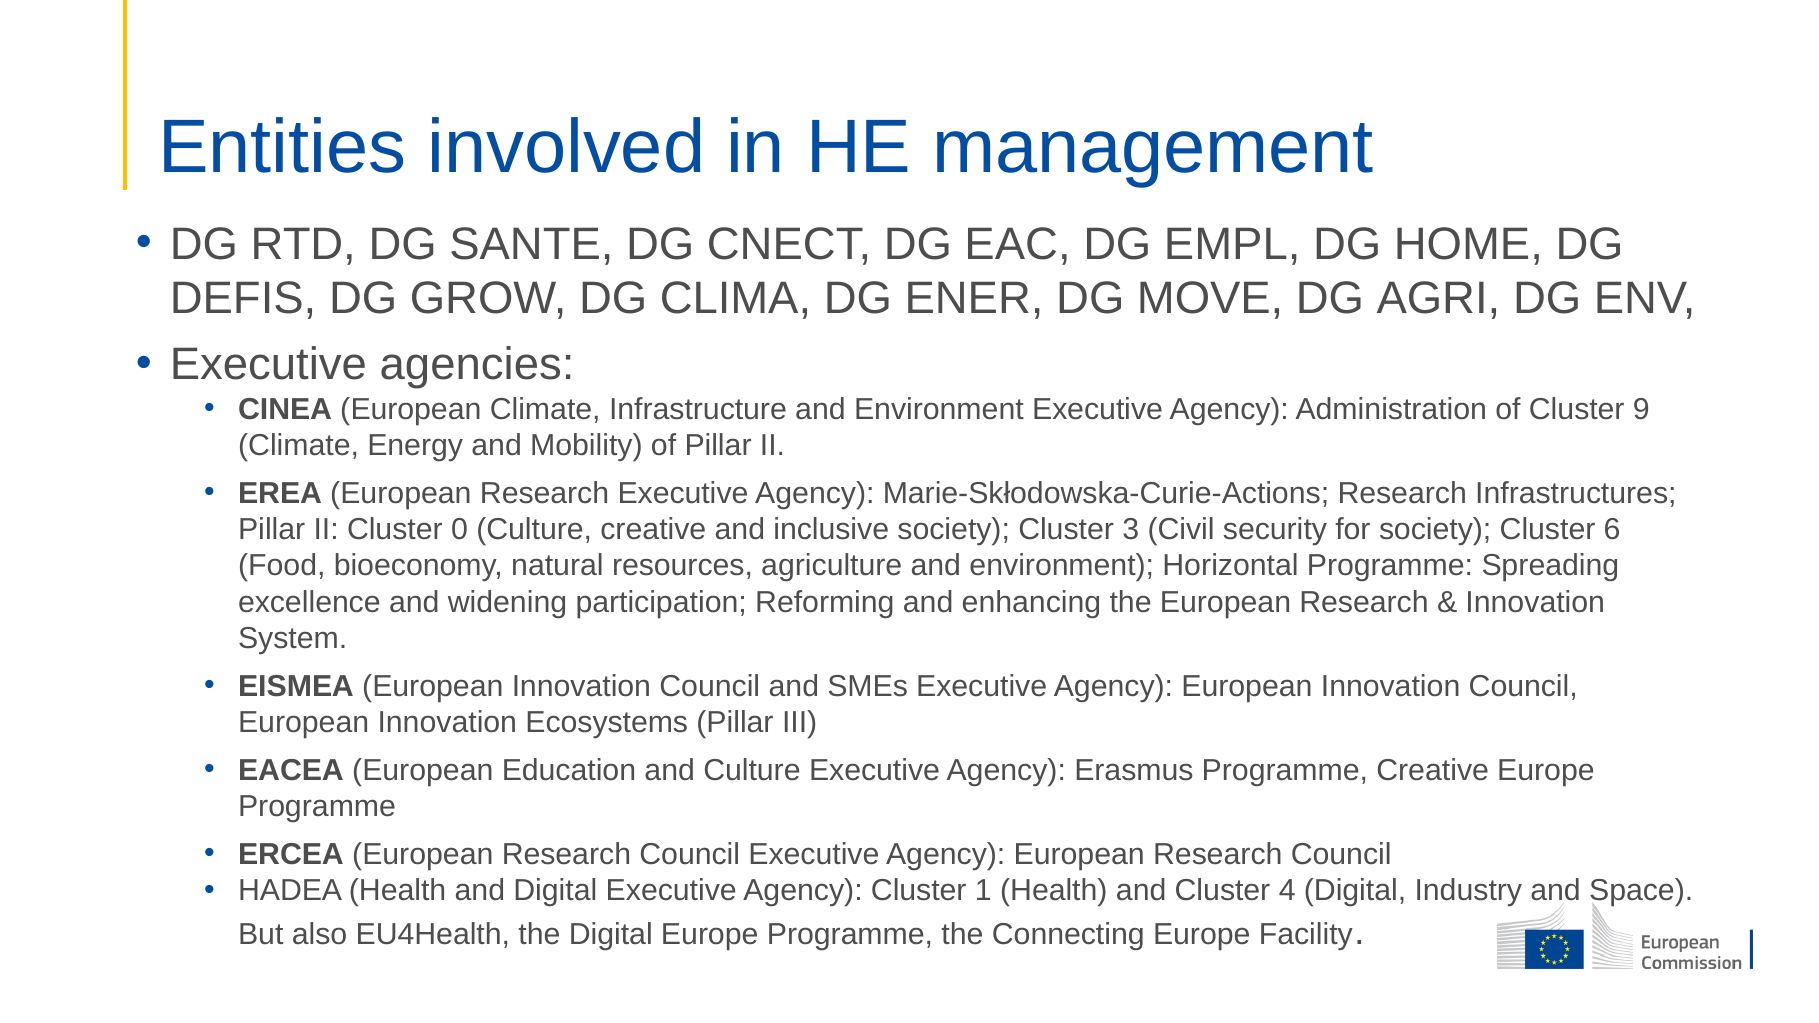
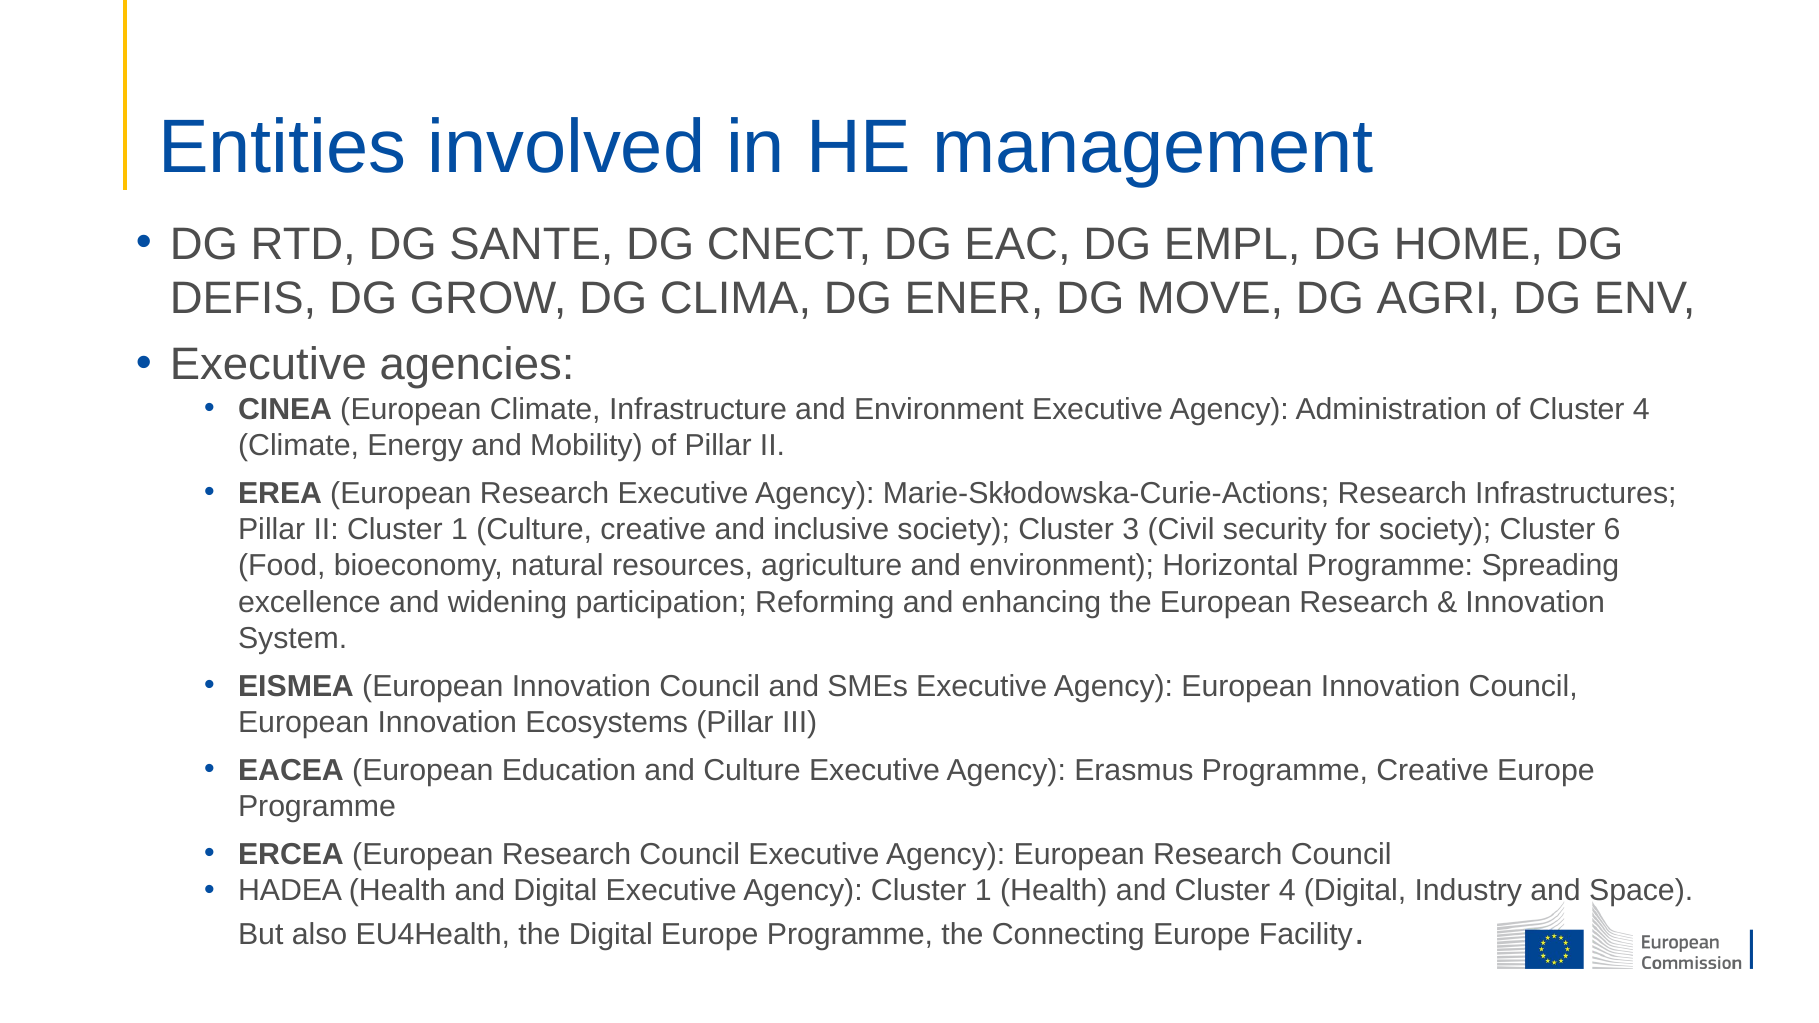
of Cluster 9: 9 -> 4
II Cluster 0: 0 -> 1
